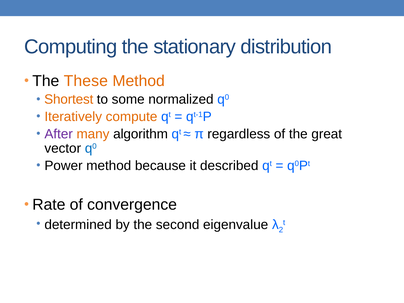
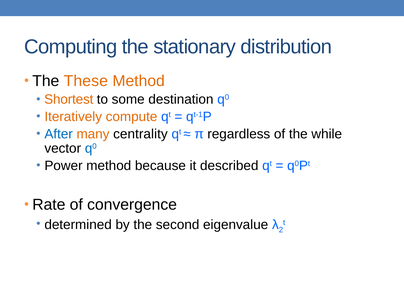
normalized: normalized -> destination
After colour: purple -> blue
algorithm: algorithm -> centrality
great: great -> while
